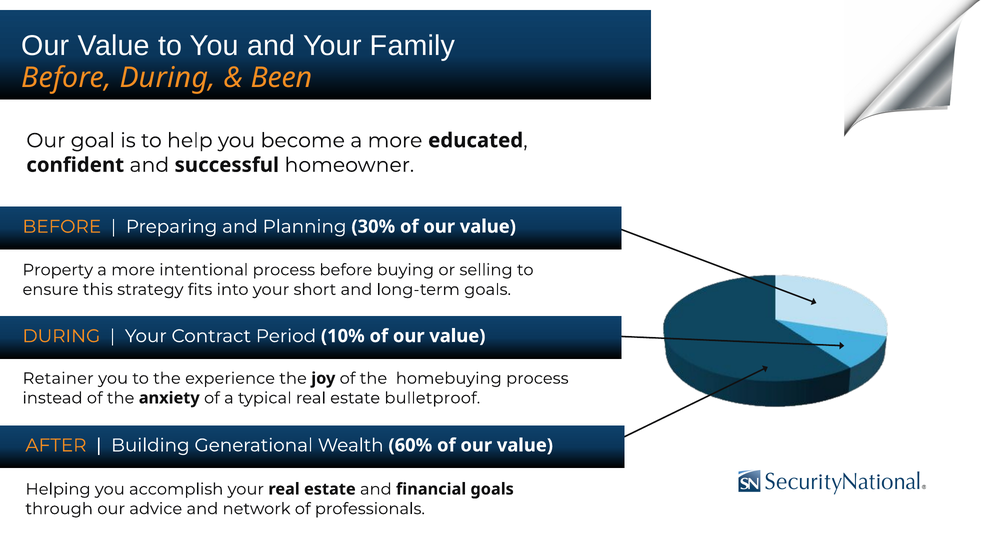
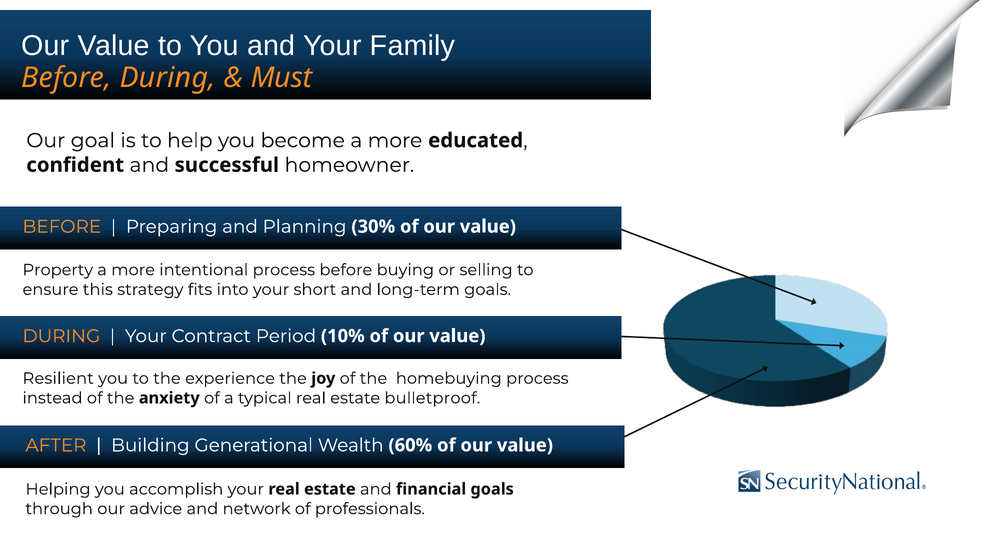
Been: Been -> Must
Retainer: Retainer -> Resilient
